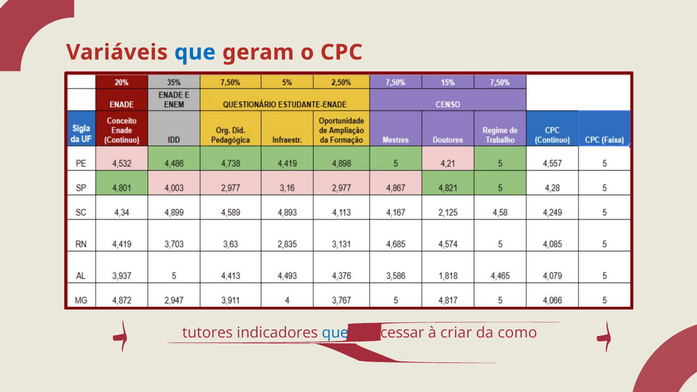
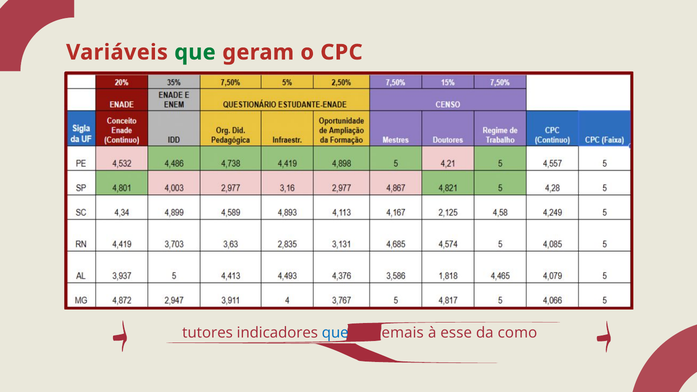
que at (195, 52) colour: blue -> green
acessar: acessar -> demais
criar: criar -> esse
